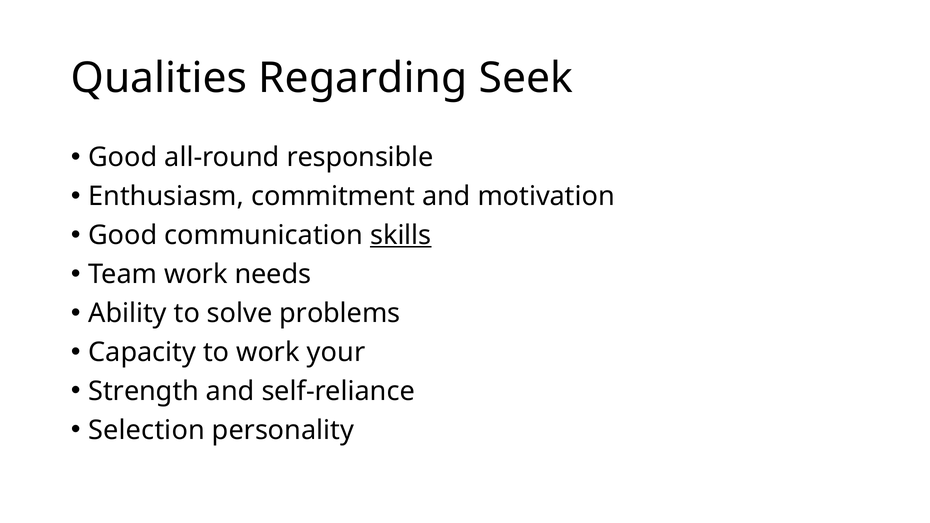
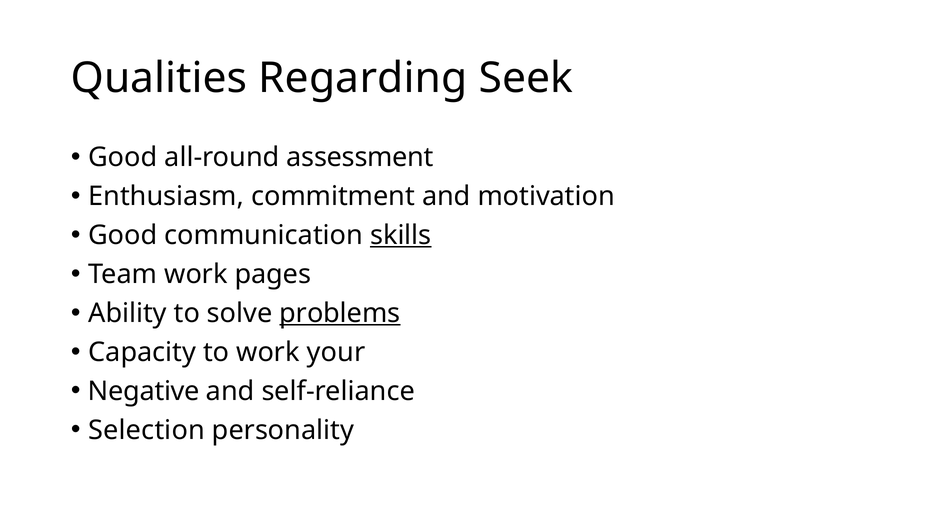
responsible: responsible -> assessment
needs: needs -> pages
problems underline: none -> present
Strength: Strength -> Negative
